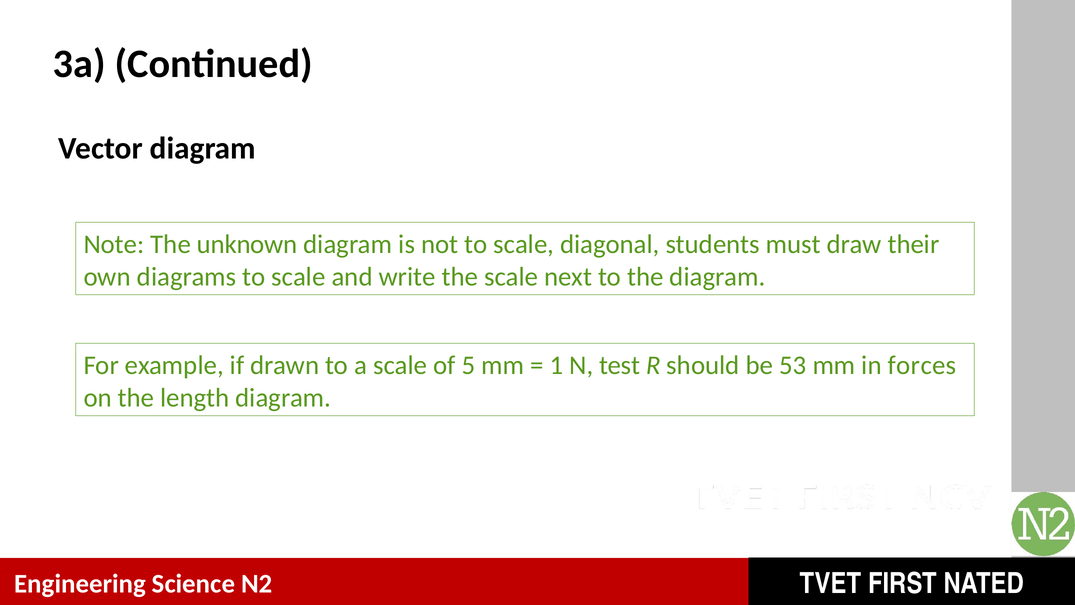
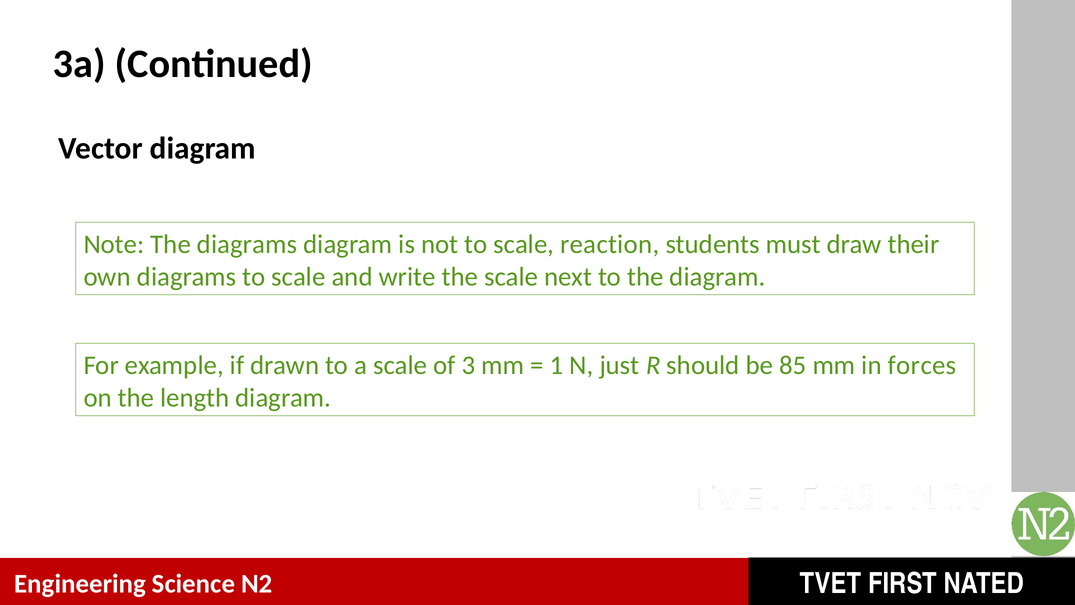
The unknown: unknown -> diagrams
diagonal: diagonal -> reaction
5: 5 -> 3
test: test -> just
53: 53 -> 85
